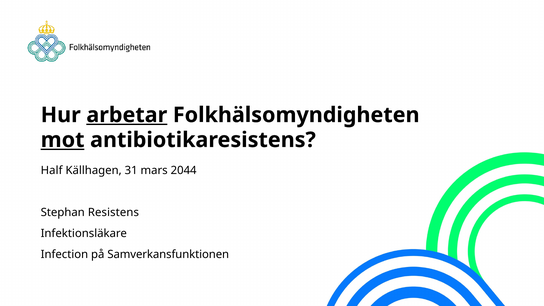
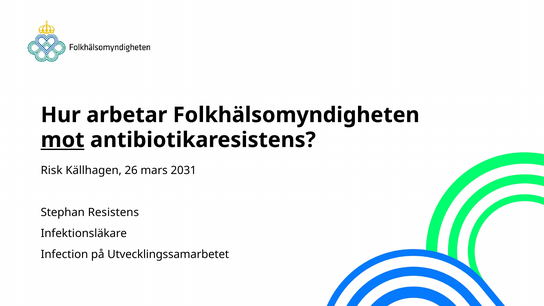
arbetar underline: present -> none
Half: Half -> Risk
31: 31 -> 26
2044: 2044 -> 2031
Samverkansfunktionen: Samverkansfunktionen -> Utvecklingssamarbetet
